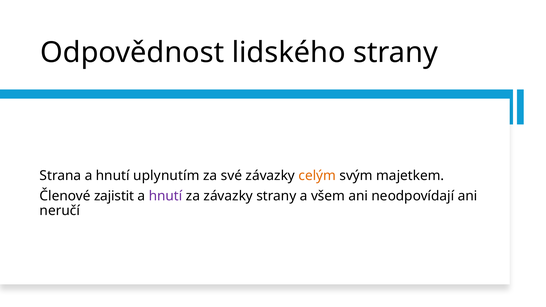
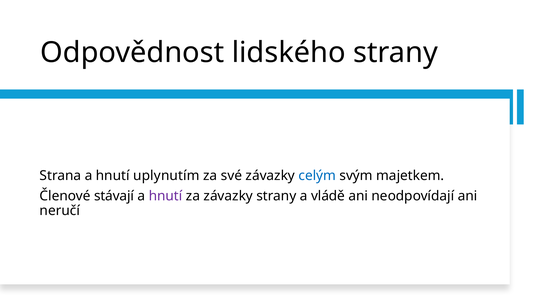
celým colour: orange -> blue
zajistit: zajistit -> stávají
všem: všem -> vládě
